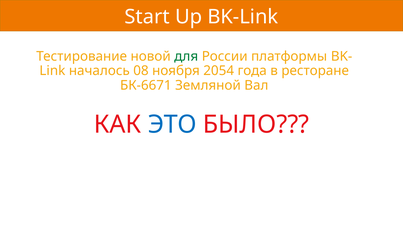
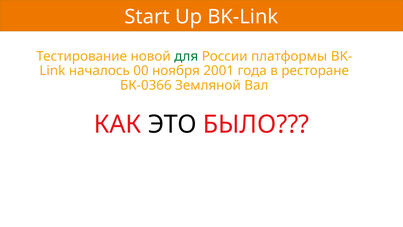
08: 08 -> 00
2054: 2054 -> 2001
БК-6671: БК-6671 -> БК-0366
ЭТО at (172, 124) colour: blue -> black
